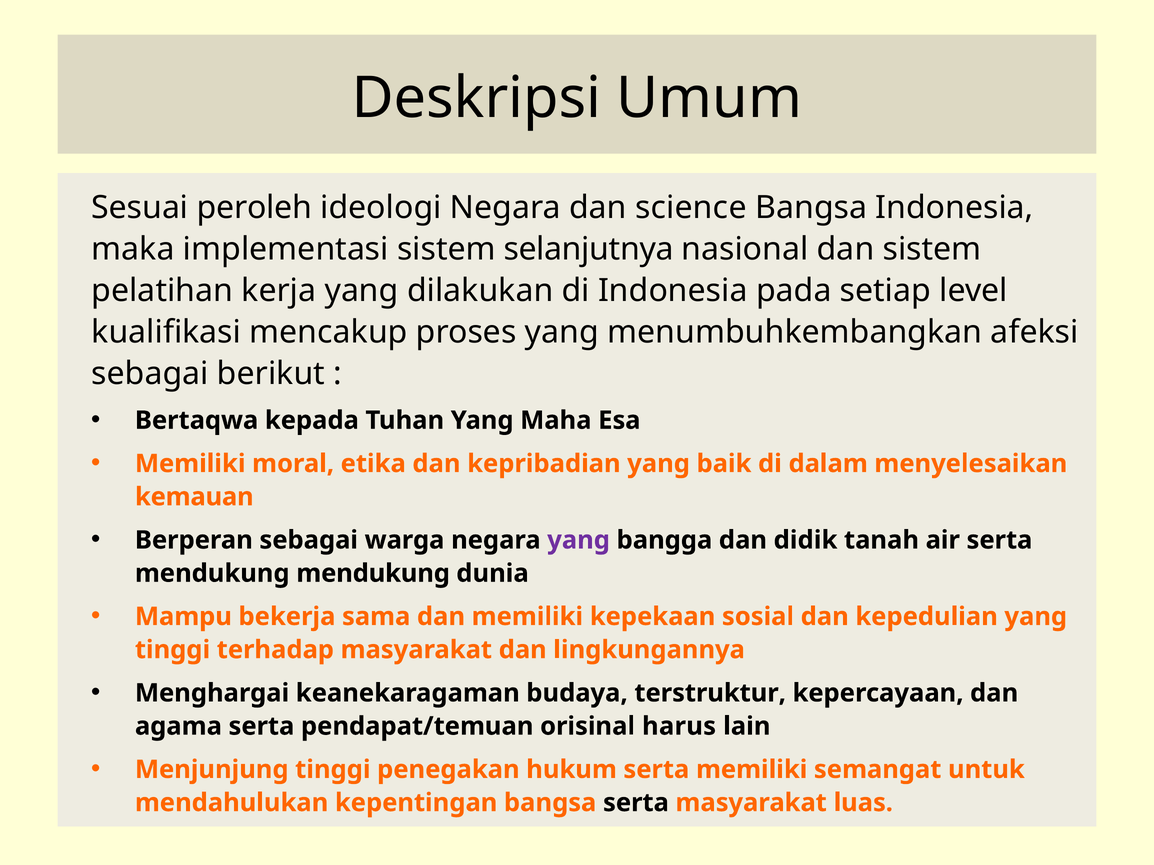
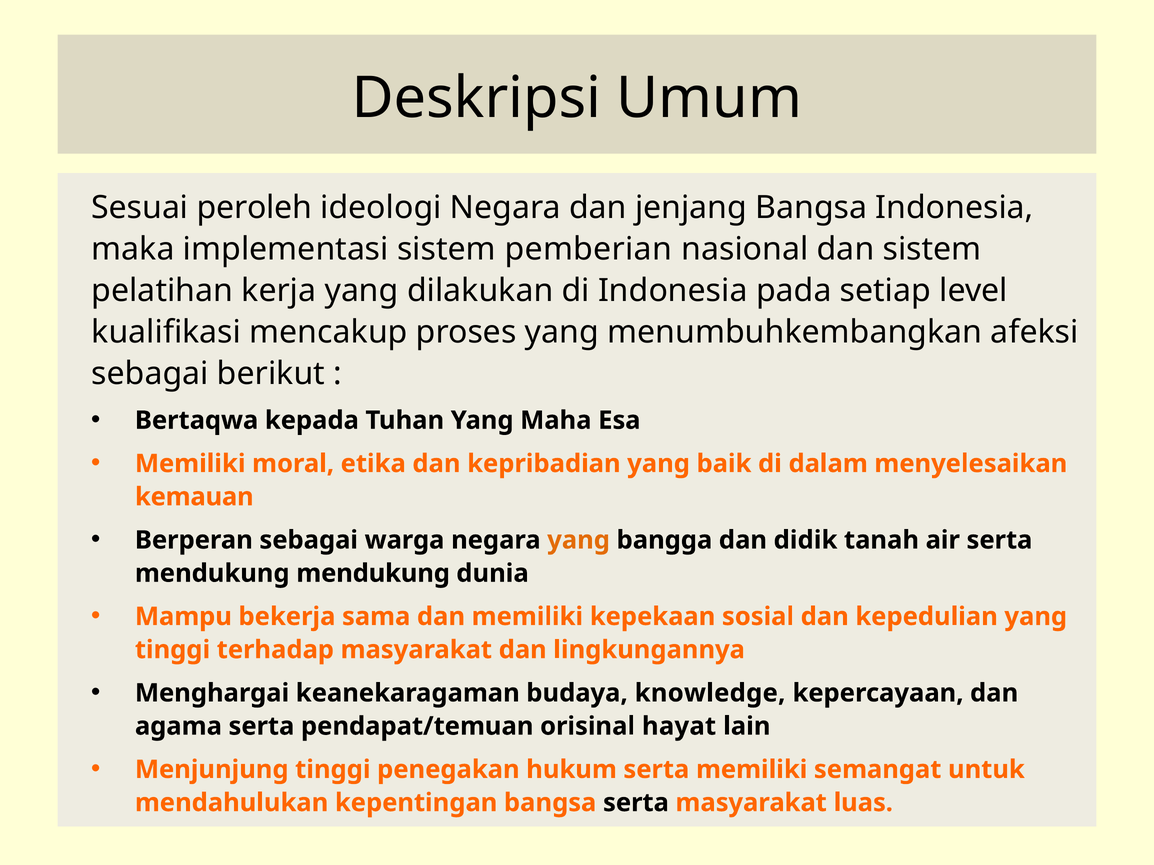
science: science -> jenjang
selanjutnya: selanjutnya -> pemberian
yang at (579, 540) colour: purple -> orange
terstruktur: terstruktur -> knowledge
harus: harus -> hayat
